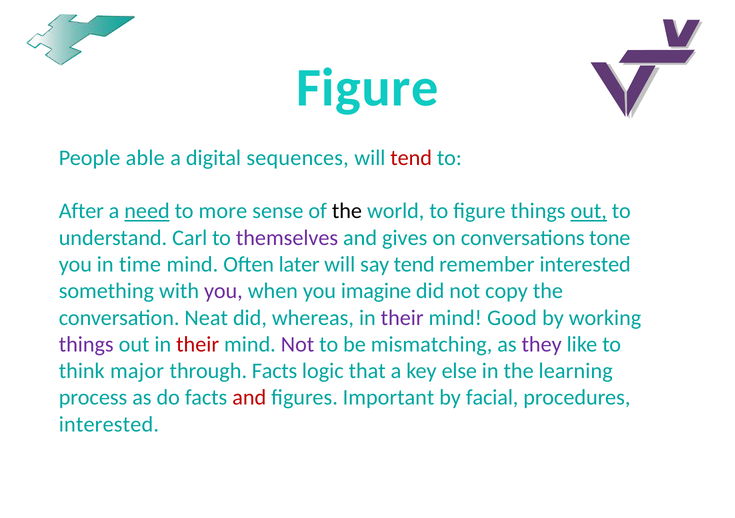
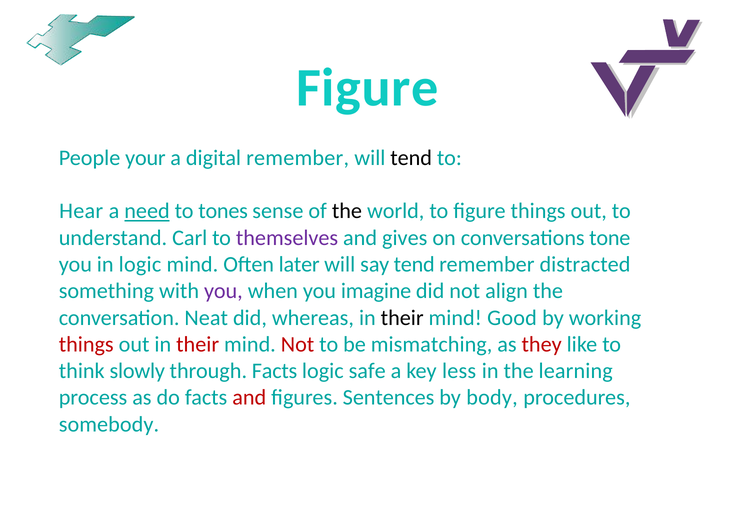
able: able -> your
digital sequences: sequences -> remember
tend at (411, 158) colour: red -> black
After: After -> Hear
more: more -> tones
out at (589, 211) underline: present -> none
in time: time -> logic
remember interested: interested -> distracted
copy: copy -> align
their at (402, 318) colour: purple -> black
things at (86, 344) colour: purple -> red
Not at (298, 344) colour: purple -> red
they colour: purple -> red
major: major -> slowly
that: that -> safe
else: else -> less
Important: Important -> Sentences
facial: facial -> body
interested at (109, 424): interested -> somebody
